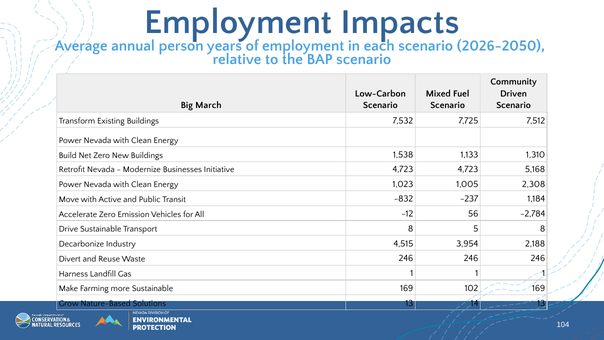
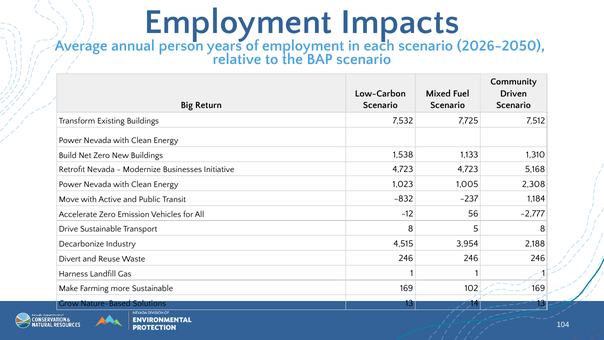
March: March -> Return
-2,784: -2,784 -> -2,777
